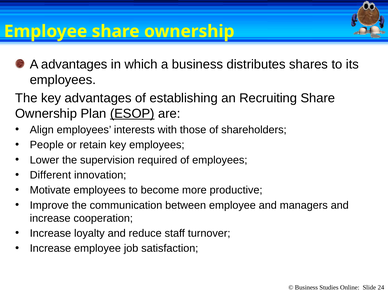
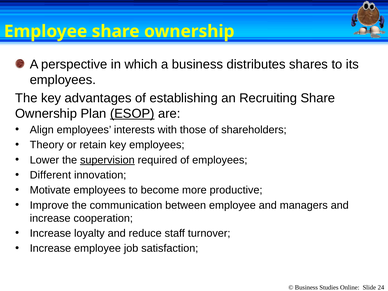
A advantages: advantages -> perspective
People: People -> Theory
supervision underline: none -> present
